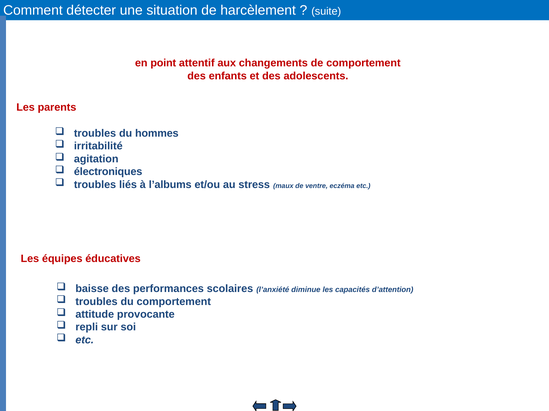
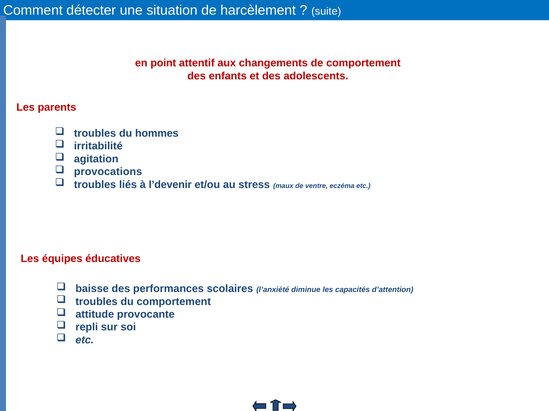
électroniques: électroniques -> provocations
l’albums: l’albums -> l’devenir
